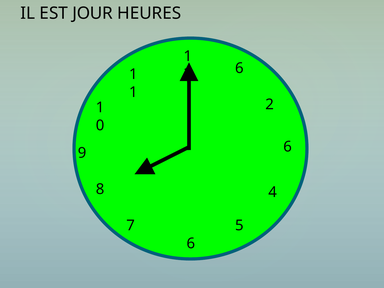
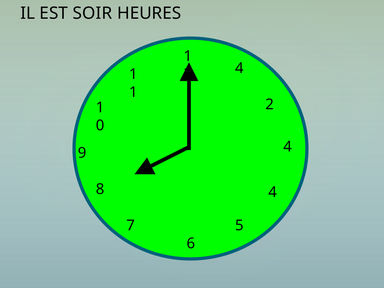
JOUR: JOUR -> SOIR
2 6: 6 -> 4
9 6: 6 -> 4
